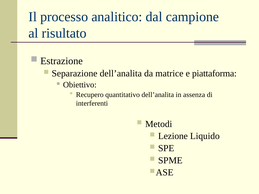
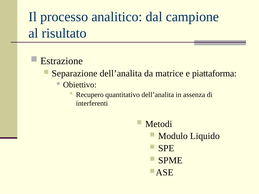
Lezione: Lezione -> Modulo
